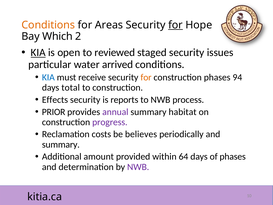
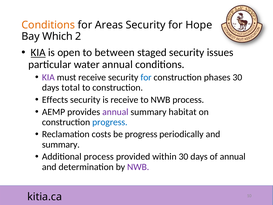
for at (176, 25) underline: present -> none
reviewed: reviewed -> between
water arrived: arrived -> annual
KIA at (48, 77) colour: blue -> purple
for at (146, 77) colour: orange -> blue
phases 94: 94 -> 30
is reports: reports -> receive
PRIOR: PRIOR -> AEMP
progress at (110, 122) colour: purple -> blue
be believes: believes -> progress
Additional amount: amount -> process
within 64: 64 -> 30
of phases: phases -> annual
